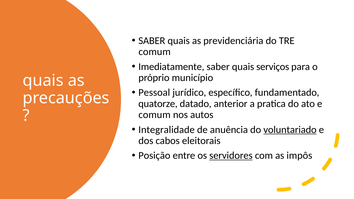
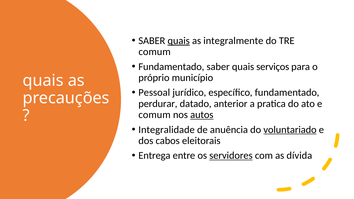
quais at (179, 41) underline: none -> present
previdenciária: previdenciária -> integralmente
Imediatamente at (171, 67): Imediatamente -> Fundamentado
quatorze: quatorze -> perdurar
autos underline: none -> present
Posição: Posição -> Entrega
impôs: impôs -> dívida
